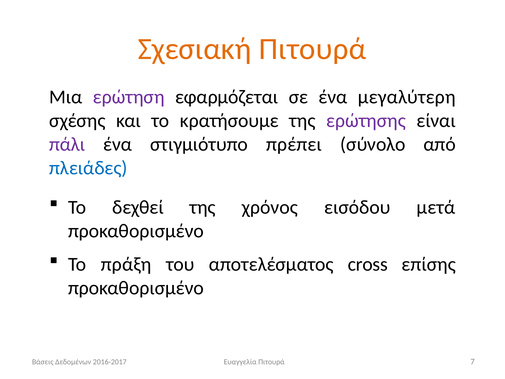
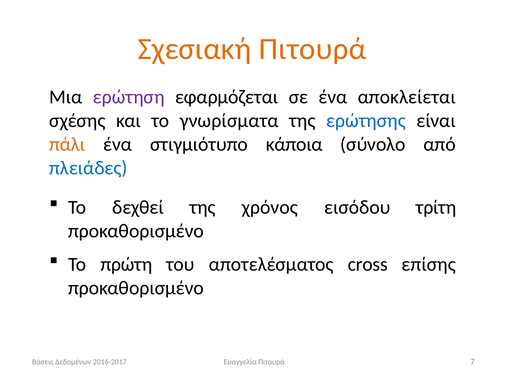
μεγαλύτερη: μεγαλύτερη -> αποκλείεται
κρατήσουμε: κρατήσουμε -> γνωρίσματα
ερώτησης colour: purple -> blue
πάλι colour: purple -> orange
πρέπει: πρέπει -> κάποια
μετά: μετά -> τρίτη
πράξη: πράξη -> πρώτη
